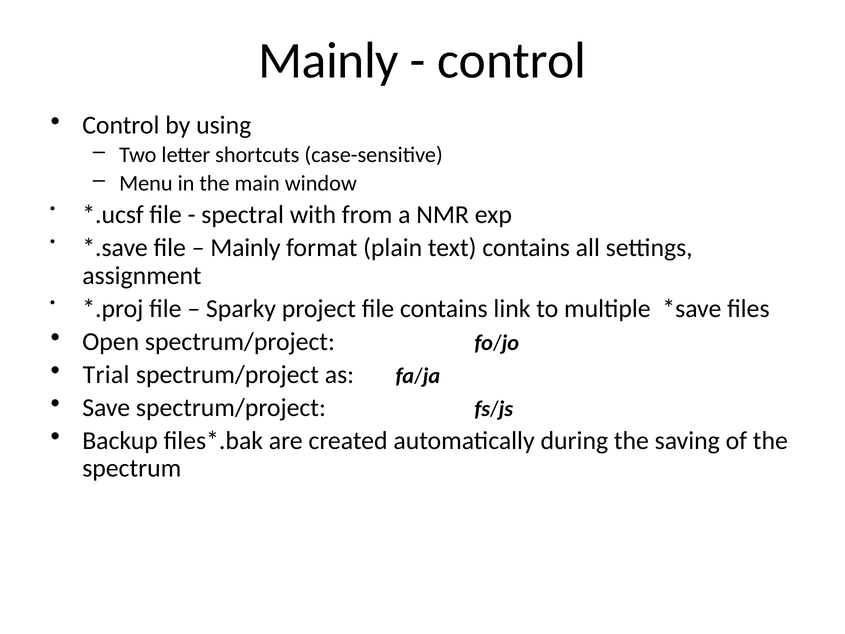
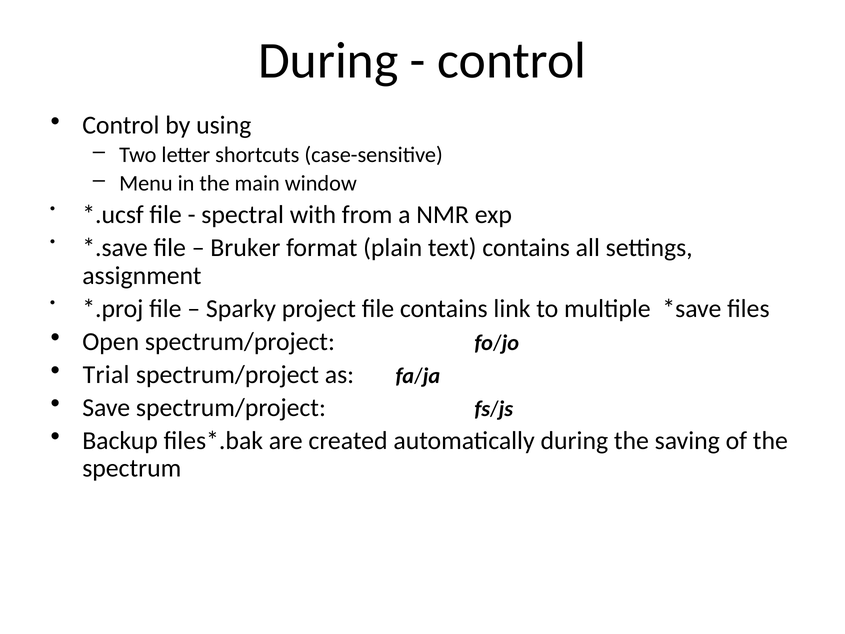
Mainly at (328, 61): Mainly -> During
Mainly at (245, 248): Mainly -> Bruker
